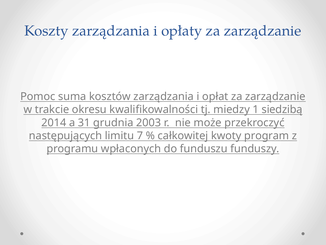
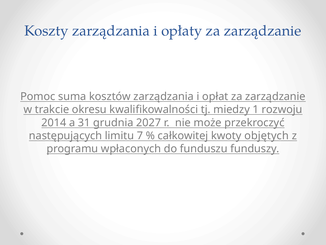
siedzibą: siedzibą -> rozwoju
2003: 2003 -> 2027
program: program -> objętych
